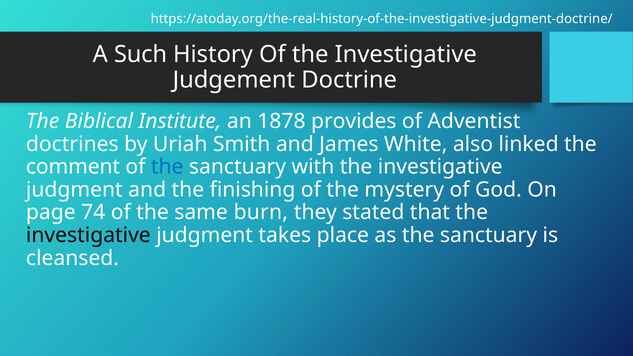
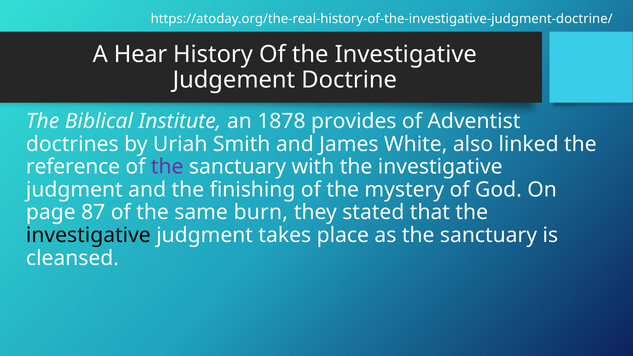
Such: Such -> Hear
comment: comment -> reference
the at (167, 167) colour: blue -> purple
74: 74 -> 87
